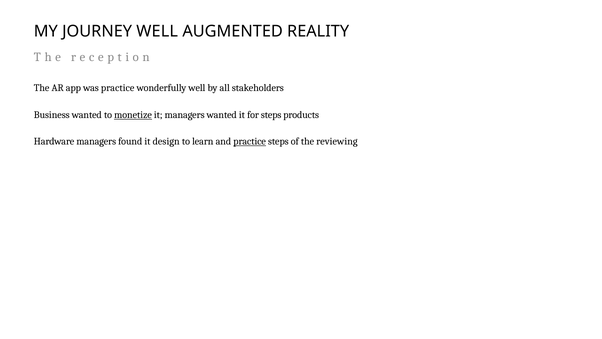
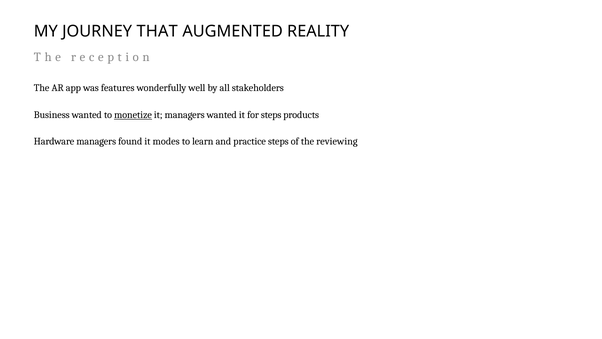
JOURNEY WELL: WELL -> THAT
was practice: practice -> features
design: design -> modes
practice at (250, 141) underline: present -> none
